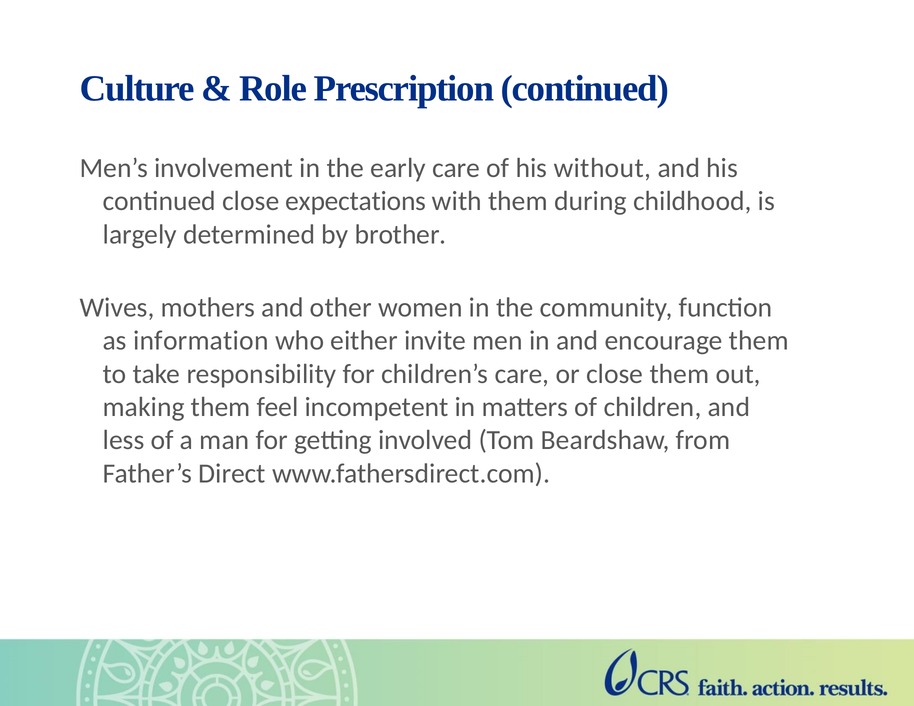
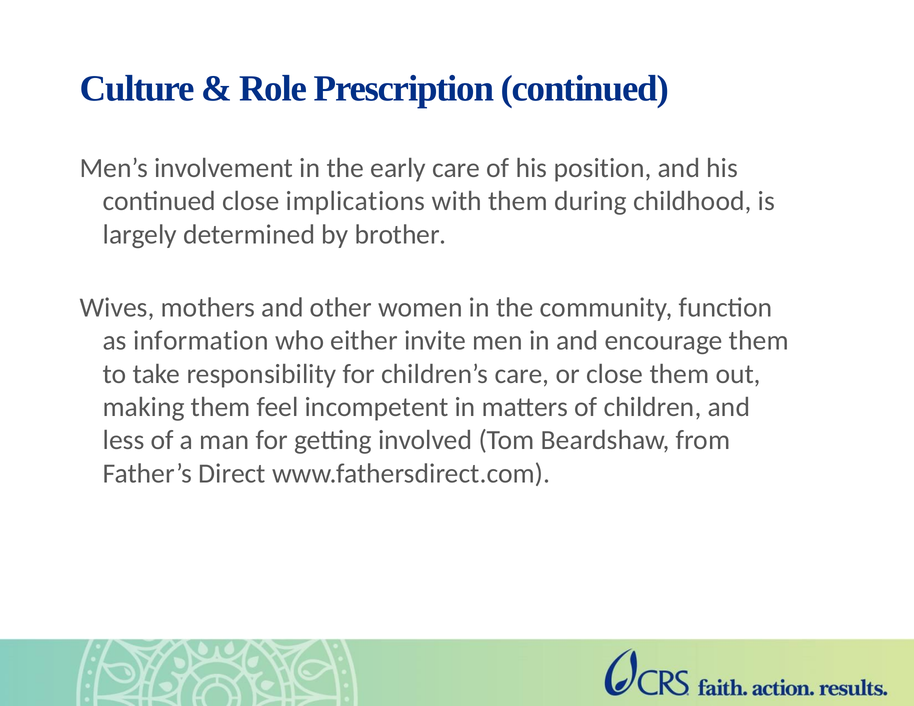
without: without -> position
expectations: expectations -> implications
